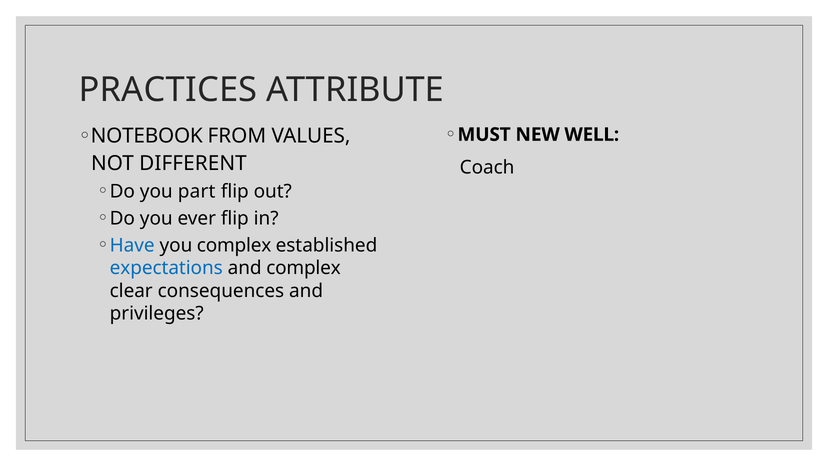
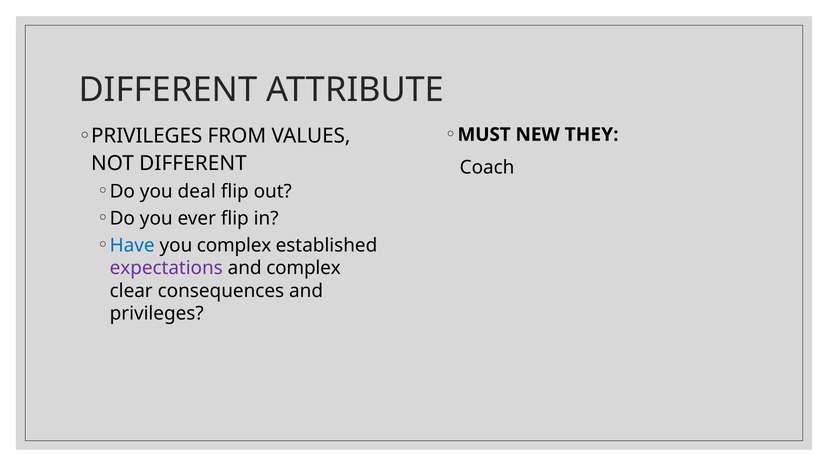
PRACTICES at (168, 90): PRACTICES -> DIFFERENT
WELL: WELL -> THEY
NOTEBOOK at (147, 136): NOTEBOOK -> PRIVILEGES
part: part -> deal
expectations colour: blue -> purple
